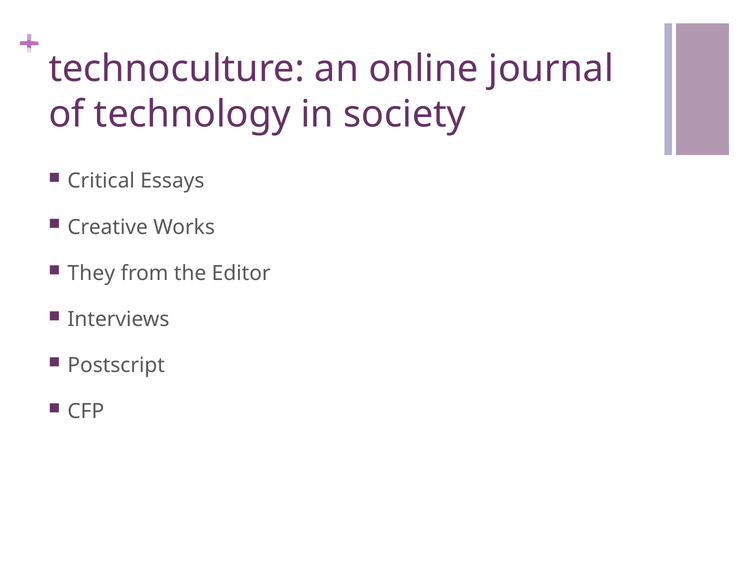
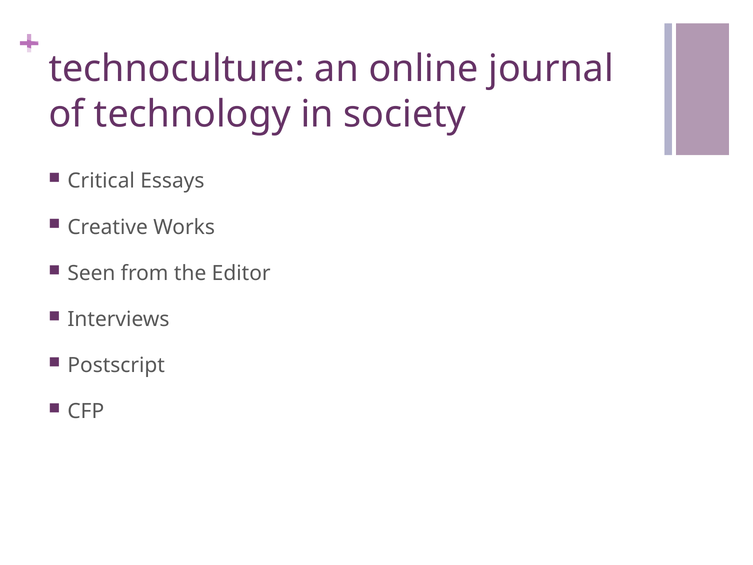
They: They -> Seen
